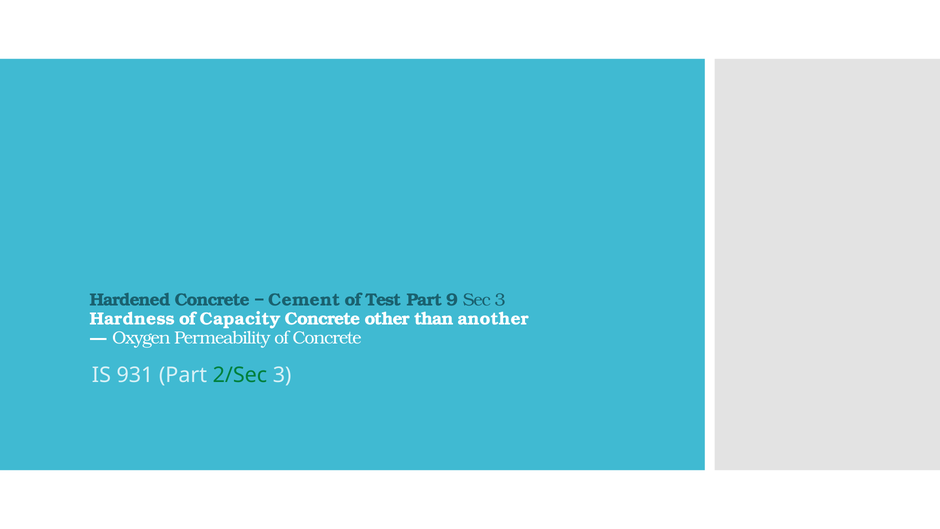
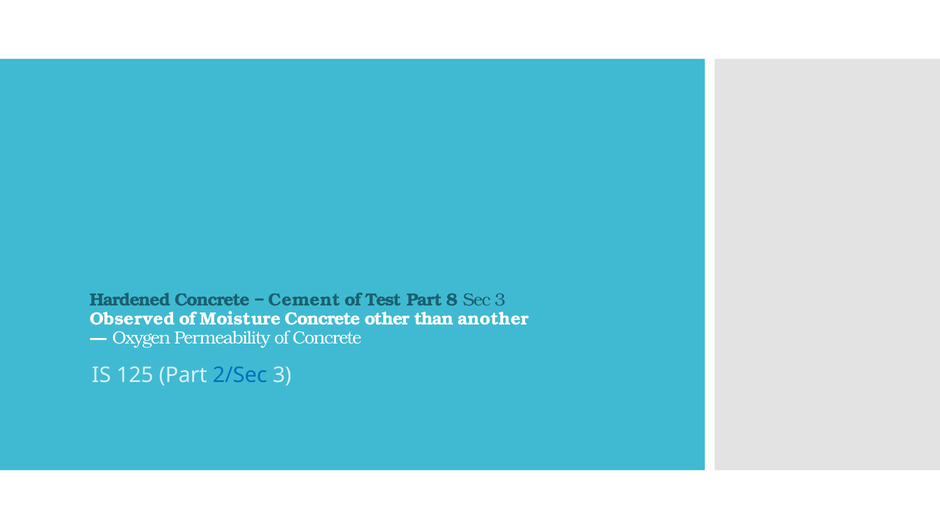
9: 9 -> 8
Hardness: Hardness -> Observed
Capacity: Capacity -> Moisture
931: 931 -> 125
2/Sec colour: green -> blue
